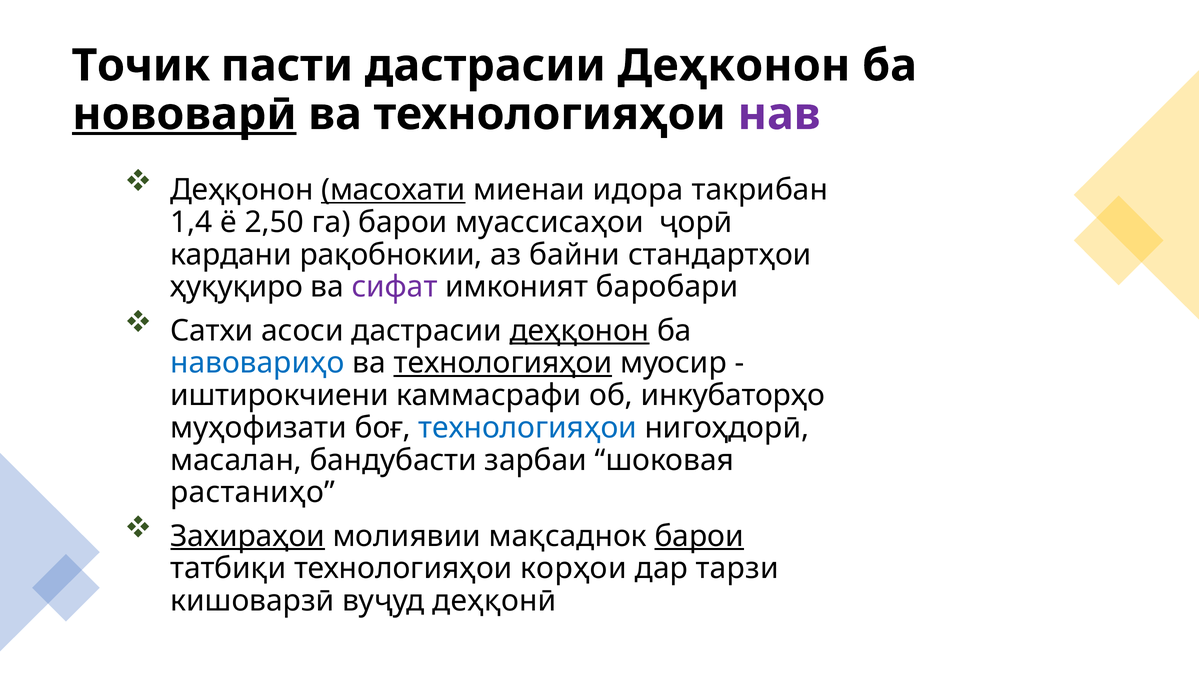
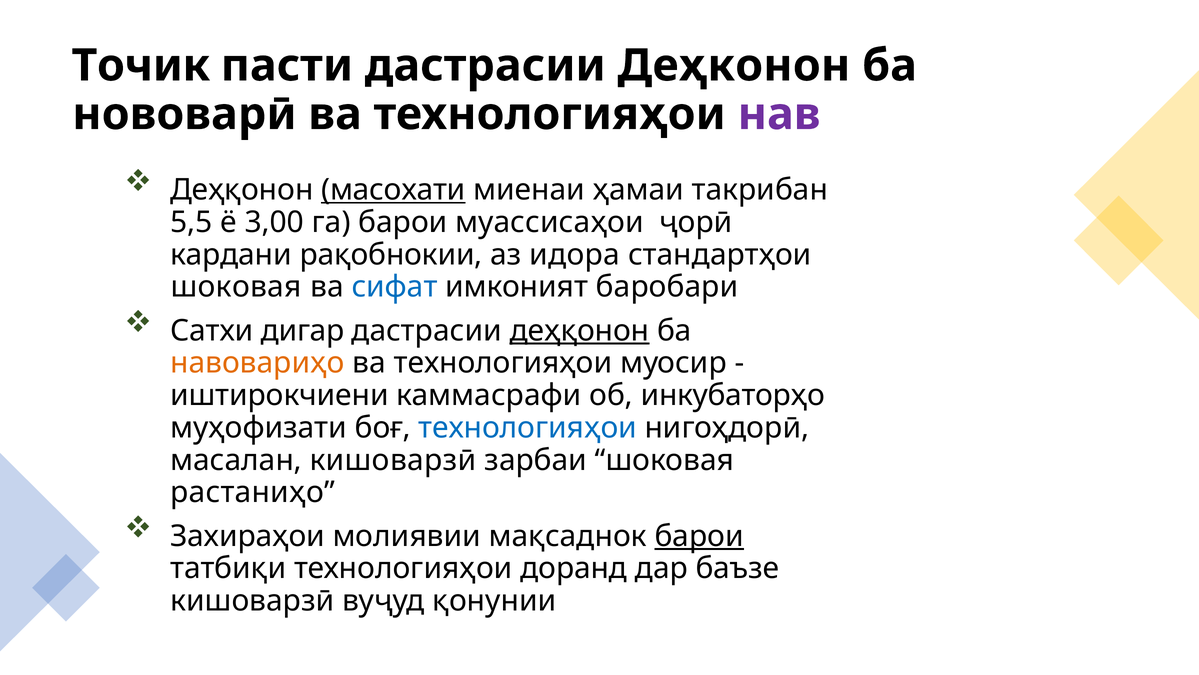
нововарӣ underline: present -> none
идора: идора -> ҳамаи
1,4: 1,4 -> 5,5
2,50: 2,50 -> 3,00
байни: байни -> идора
ҳуқуқиро at (237, 287): ҳуқуқиро -> шоковая
сифат colour: purple -> blue
асоси: асоси -> дигар
навовариҳо colour: blue -> orange
технологияҳои at (503, 363) underline: present -> none
масалан бандубасти: бандубасти -> кишоварзӣ
Захираҳои underline: present -> none
корҳои: корҳои -> доранд
тарзи: тарзи -> баъзе
деҳқонӣ: деҳқонӣ -> қонунии
